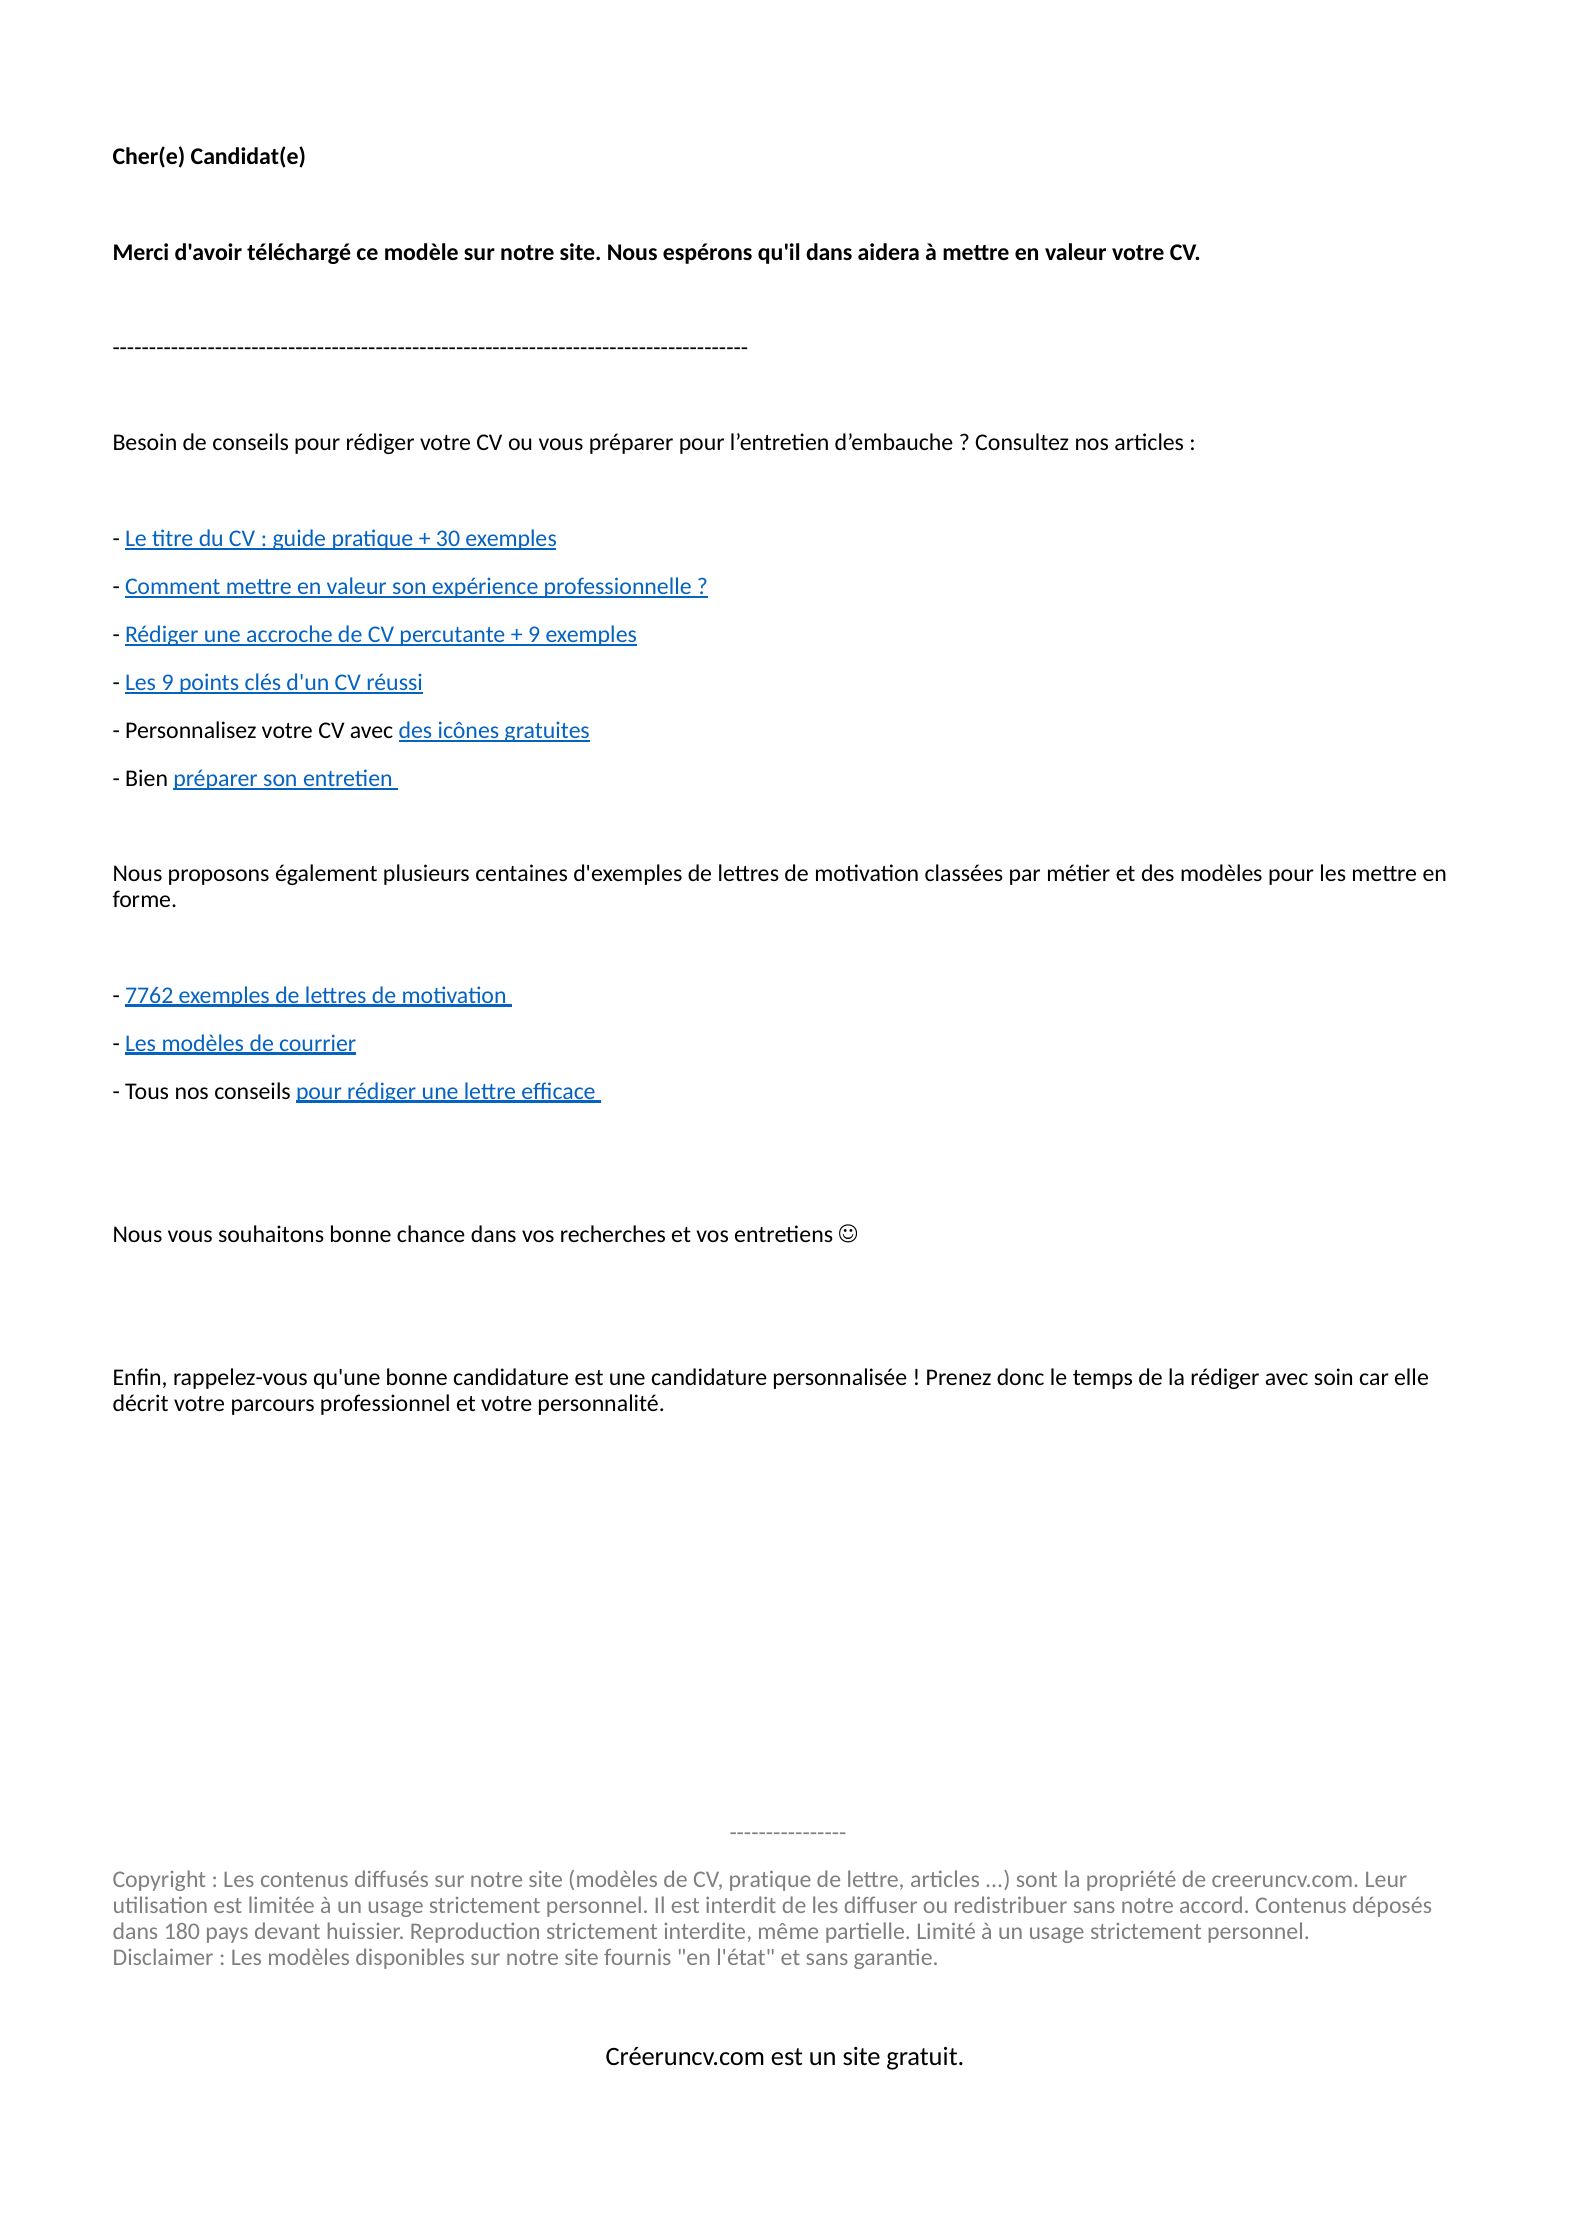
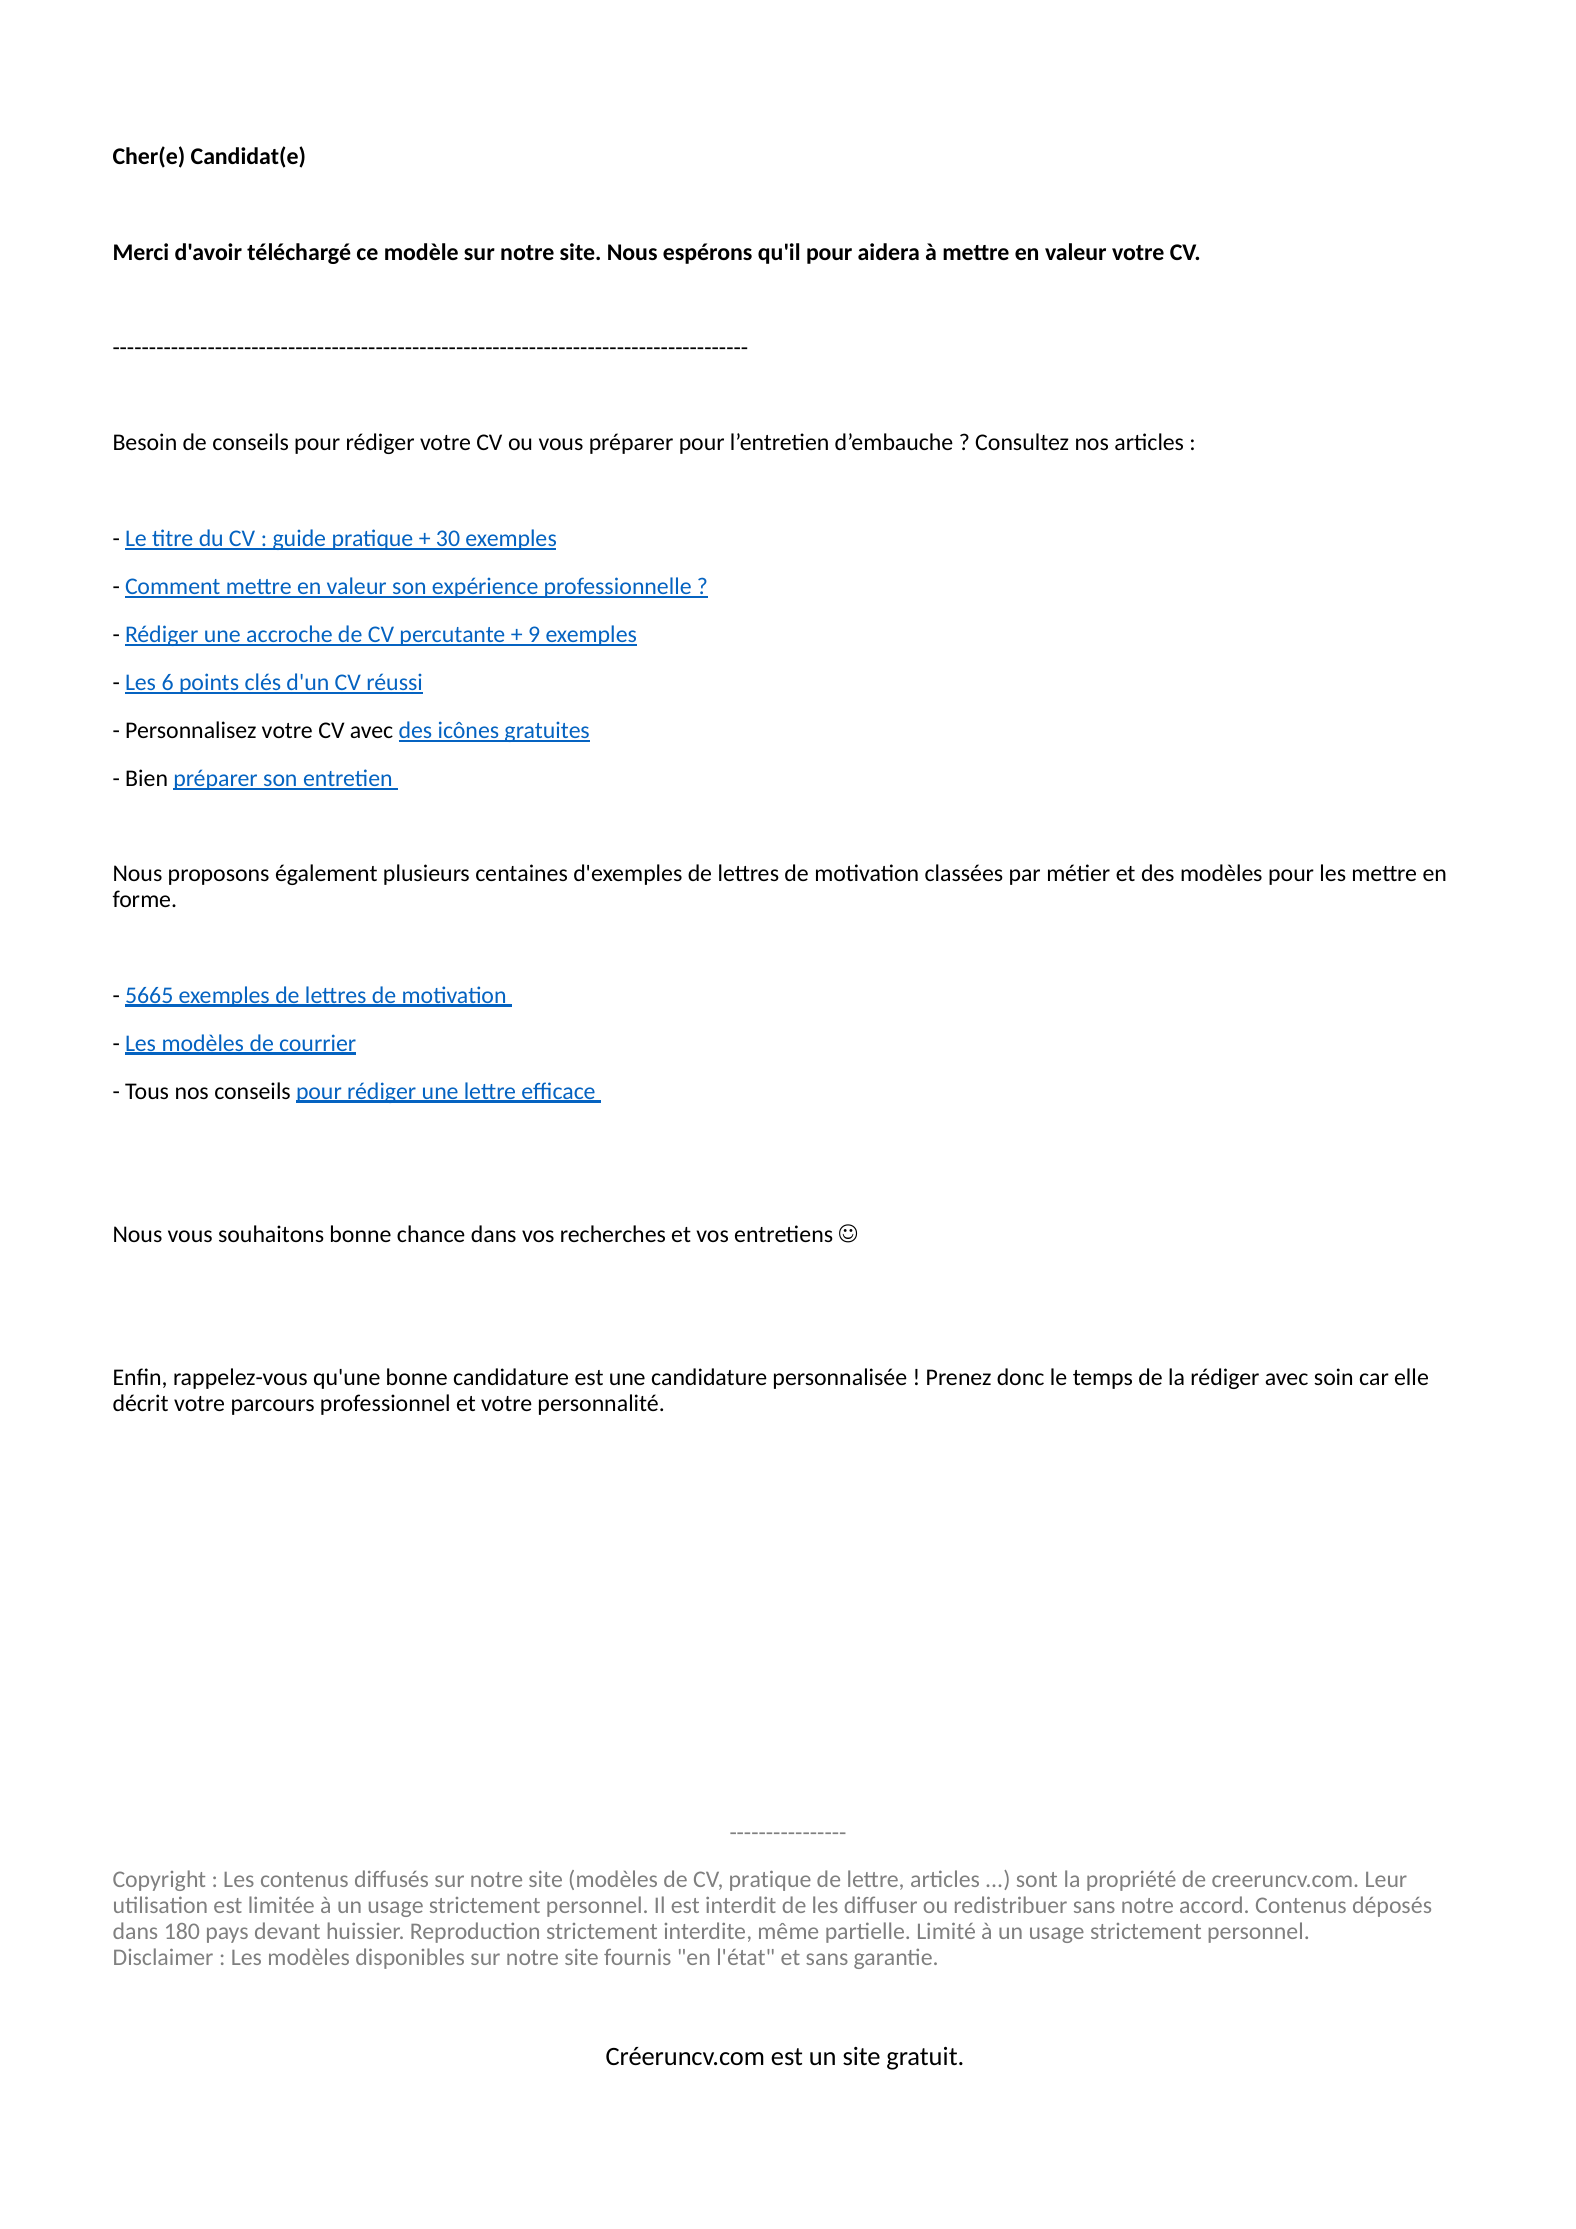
qu'il dans: dans -> pour
Les 9: 9 -> 6
7762: 7762 -> 5665
